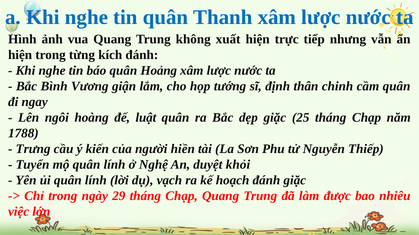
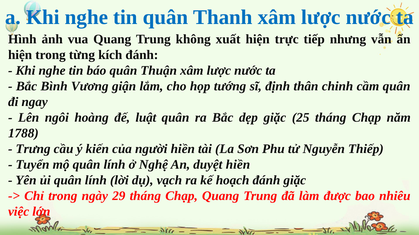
Hoảng: Hoảng -> Thuận
duyệt khỏi: khỏi -> hiền
